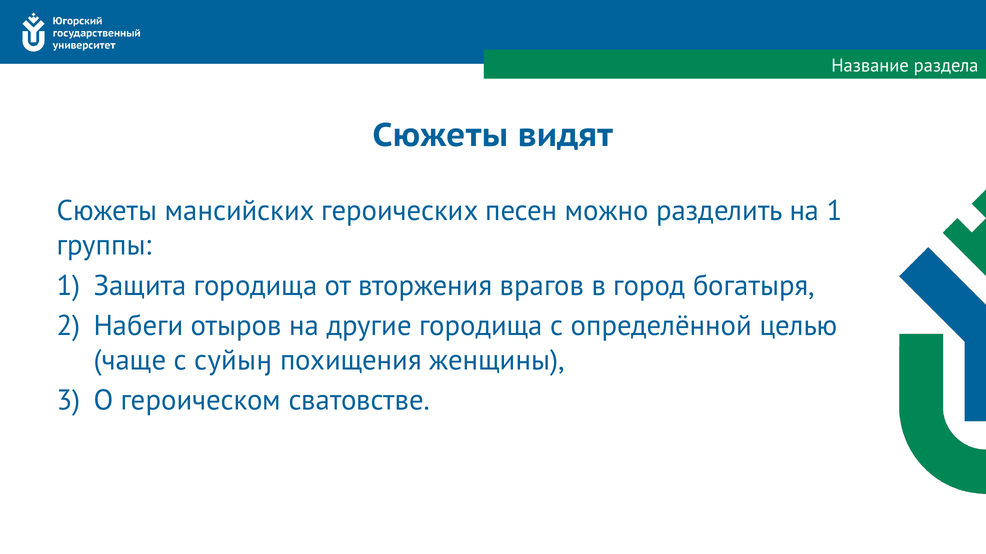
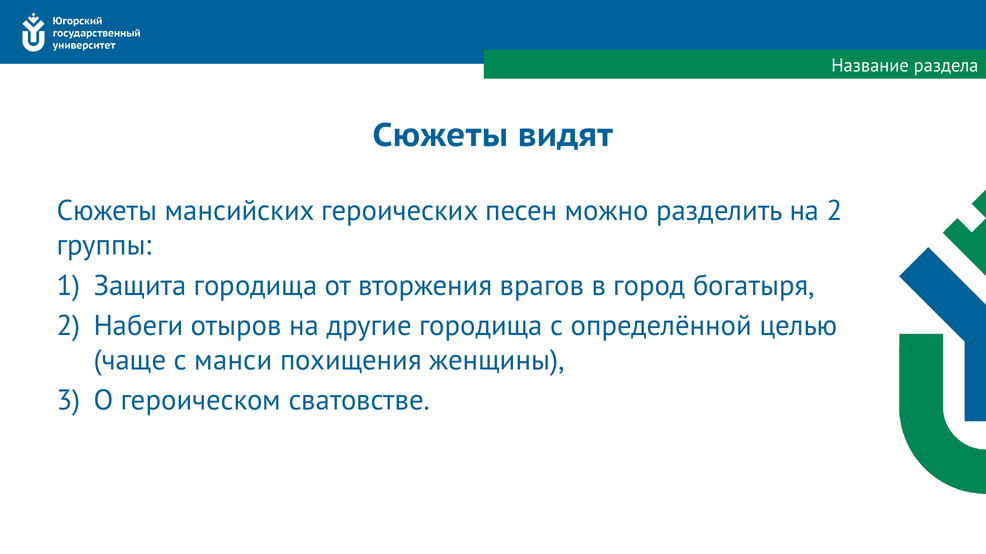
на 1: 1 -> 2
суйыӈ: суйыӈ -> манси
